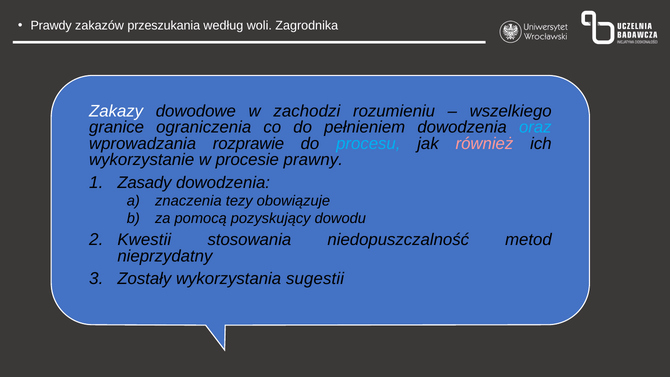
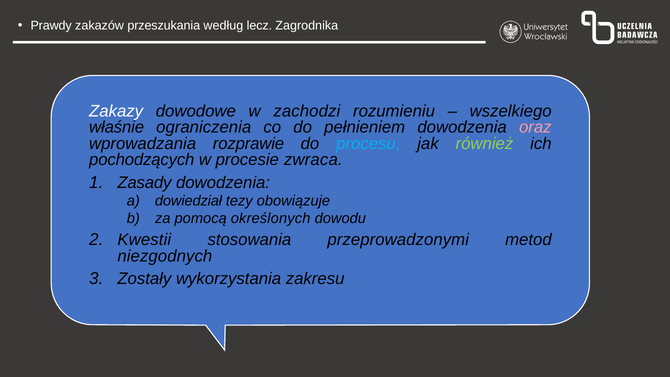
woli: woli -> lecz
granice: granice -> właśnie
oraz colour: light blue -> pink
również colour: pink -> light green
wykorzystanie: wykorzystanie -> pochodzących
prawny: prawny -> zwraca
znaczenia: znaczenia -> dowiedział
pozyskujący: pozyskujący -> określonych
niedopuszczalność: niedopuszczalność -> przeprowadzonymi
nieprzydatny: nieprzydatny -> niezgodnych
sugestii: sugestii -> zakresu
